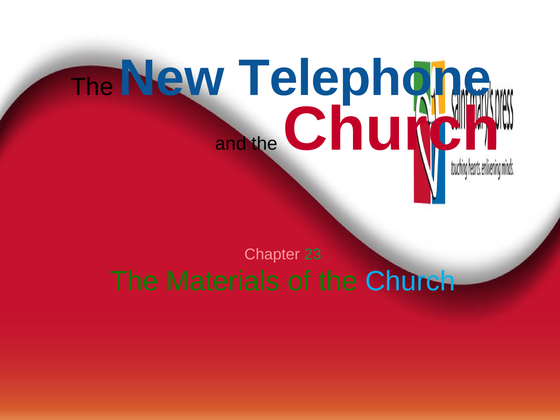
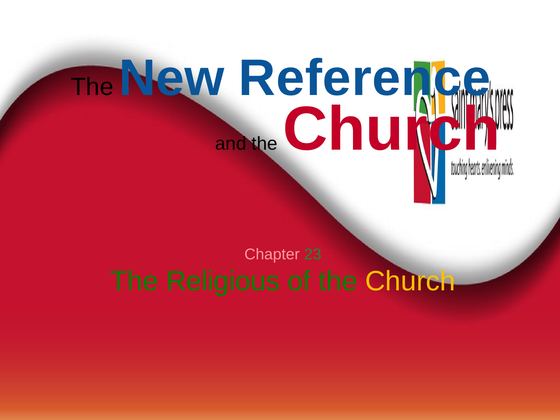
Telephone: Telephone -> Reference
Materials: Materials -> Religious
Church at (410, 281) colour: light blue -> yellow
